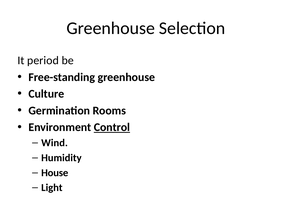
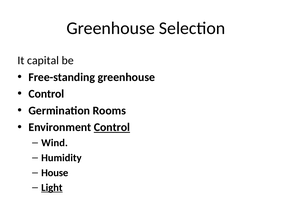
period: period -> capital
Culture at (46, 94): Culture -> Control
Light underline: none -> present
